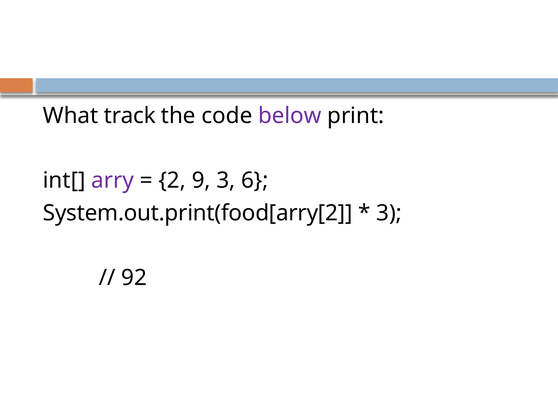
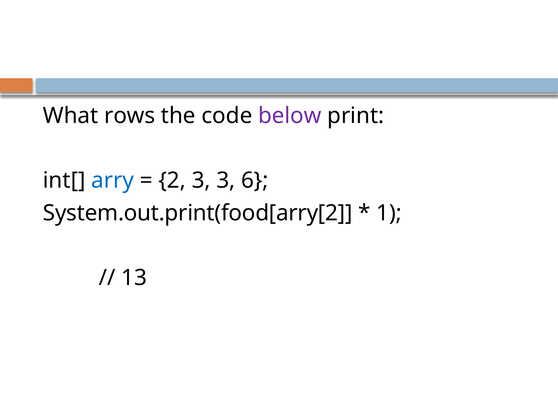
track: track -> rows
arry colour: purple -> blue
2 9: 9 -> 3
3 at (389, 213): 3 -> 1
92: 92 -> 13
